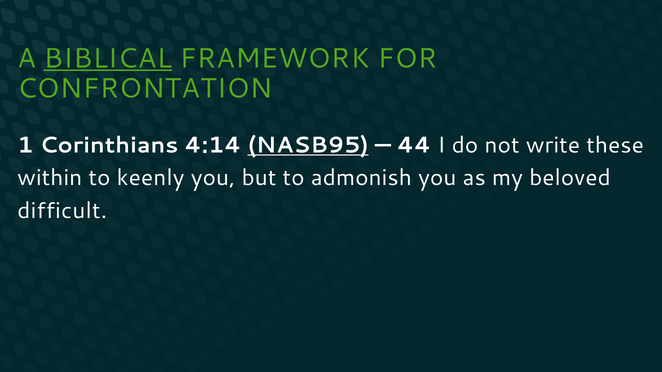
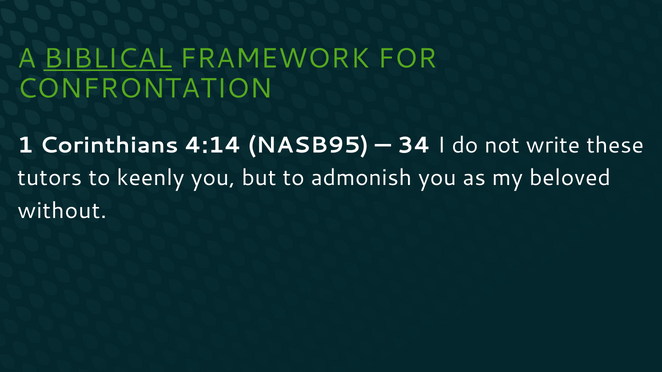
NASB95 underline: present -> none
44: 44 -> 34
within: within -> tutors
difficult: difficult -> without
